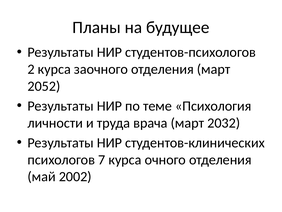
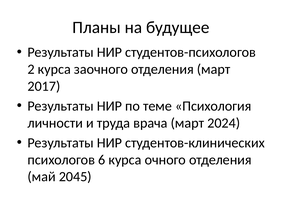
2052: 2052 -> 2017
2032: 2032 -> 2024
7: 7 -> 6
2002: 2002 -> 2045
